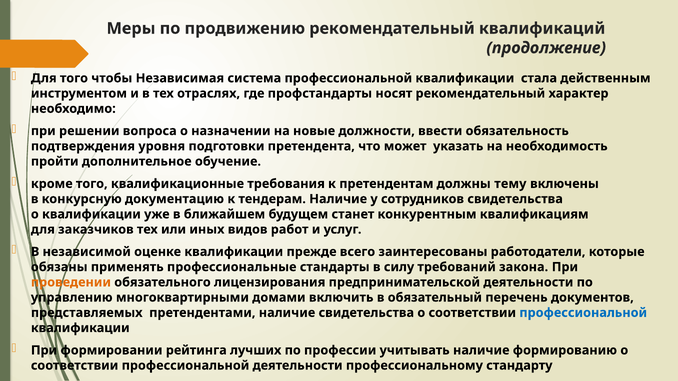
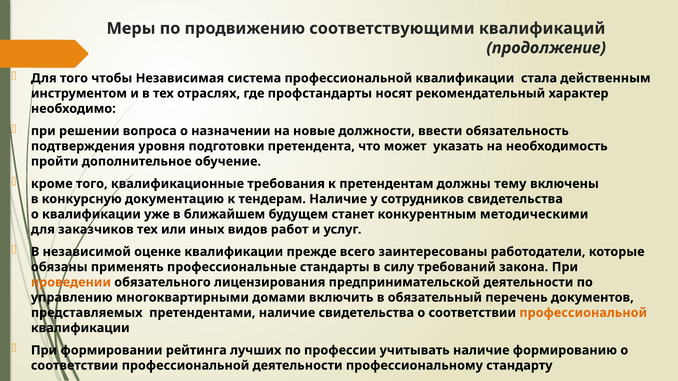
продвижению рекомендательный: рекомендательный -> соответствующими
квалификациям: квалификациям -> методическими
профессиональной at (583, 313) colour: blue -> orange
